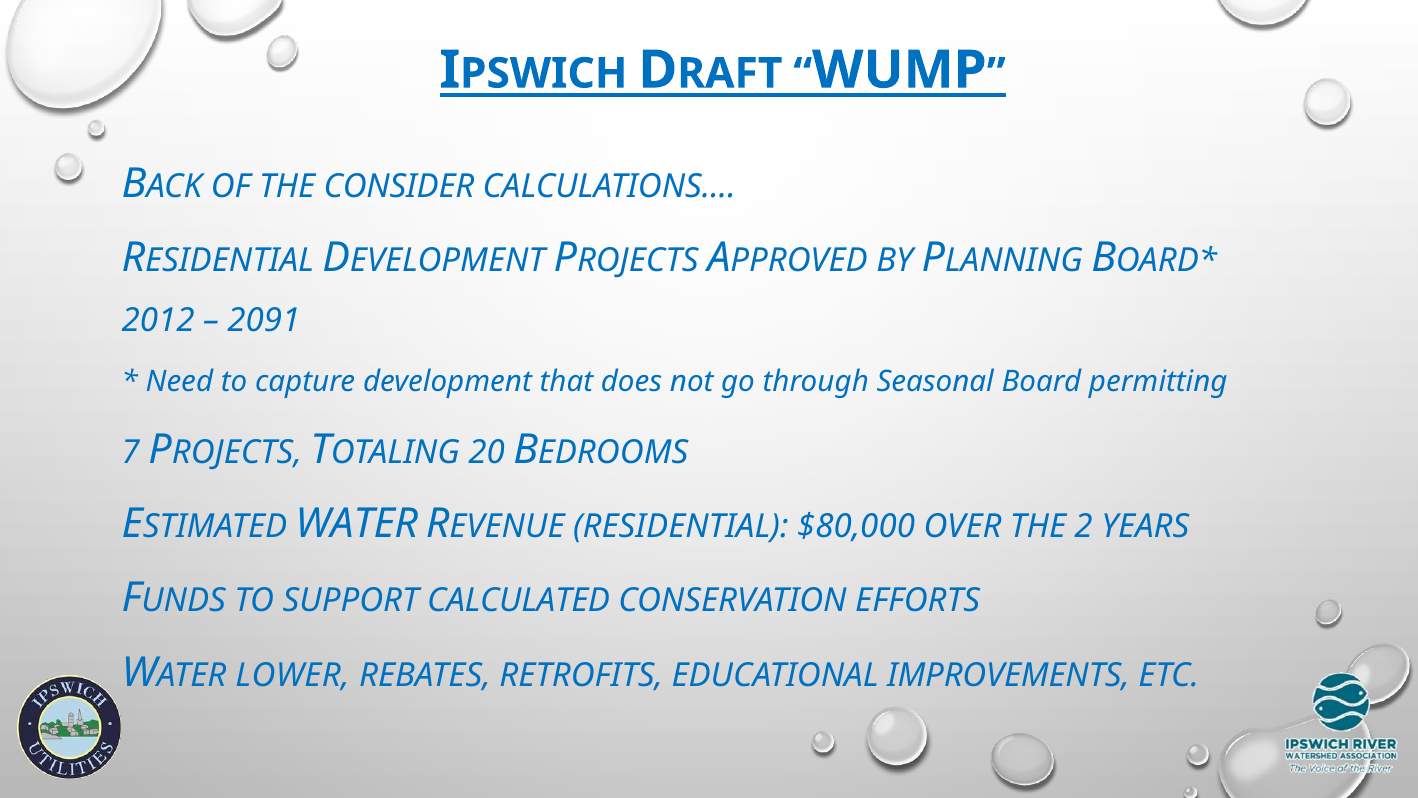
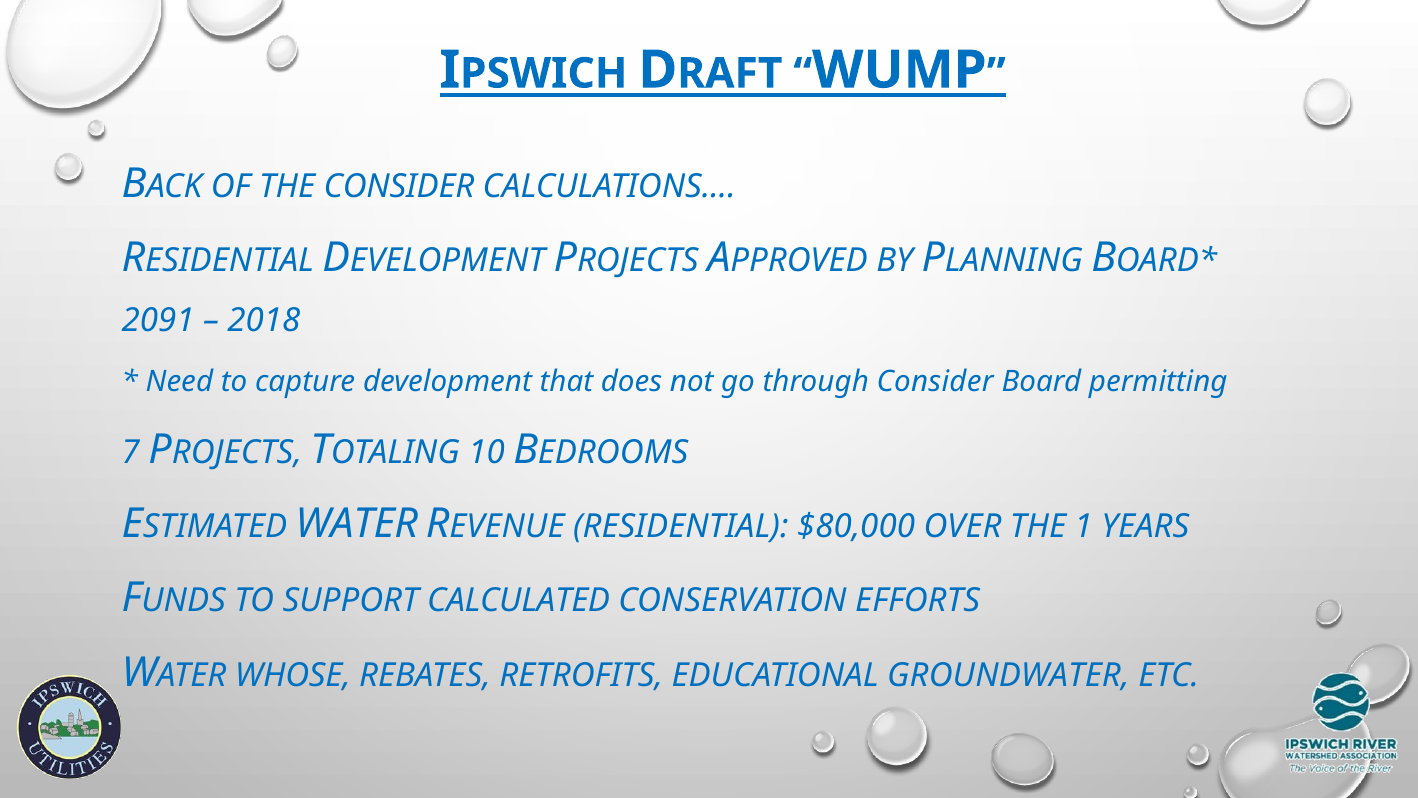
2012: 2012 -> 2091
2091: 2091 -> 2018
through Seasonal: Seasonal -> Consider
20: 20 -> 10
2: 2 -> 1
LOWER: LOWER -> WHOSE
IMPROVEMENTS: IMPROVEMENTS -> GROUNDWATER
